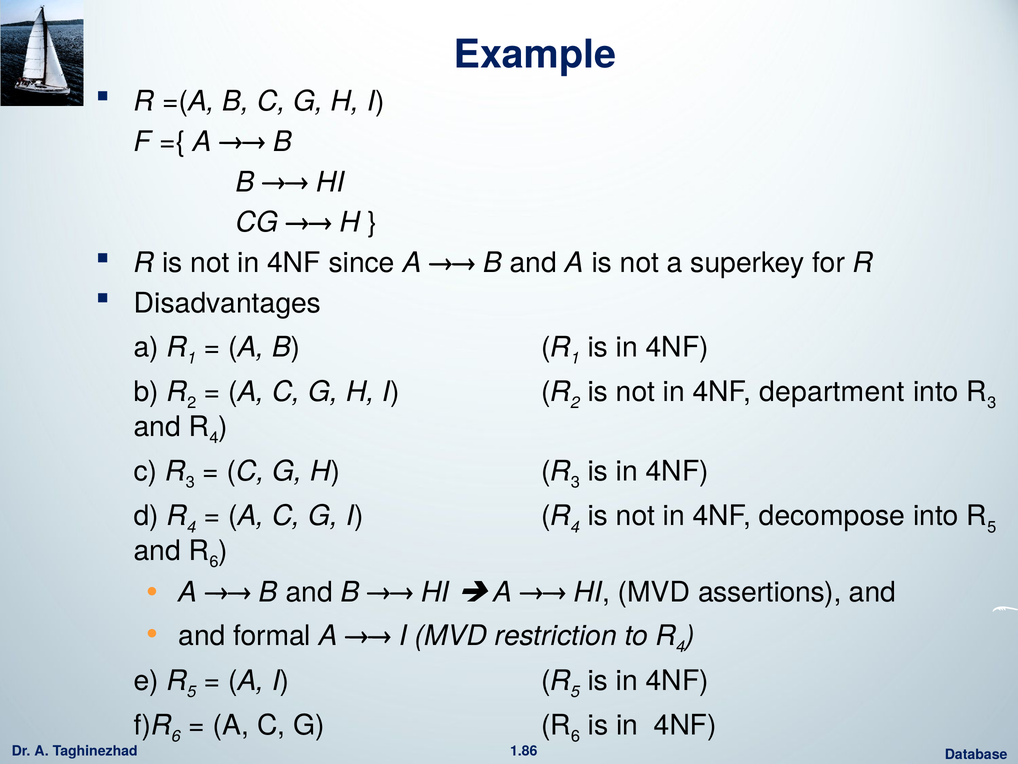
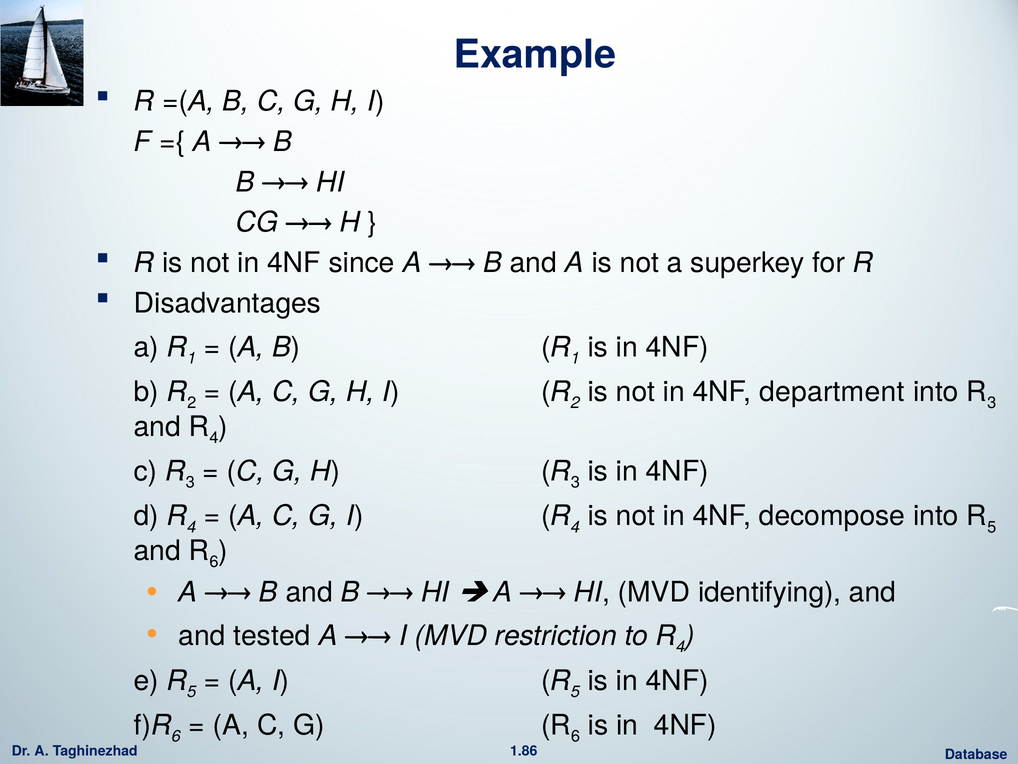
assertions: assertions -> identifying
formal: formal -> tested
